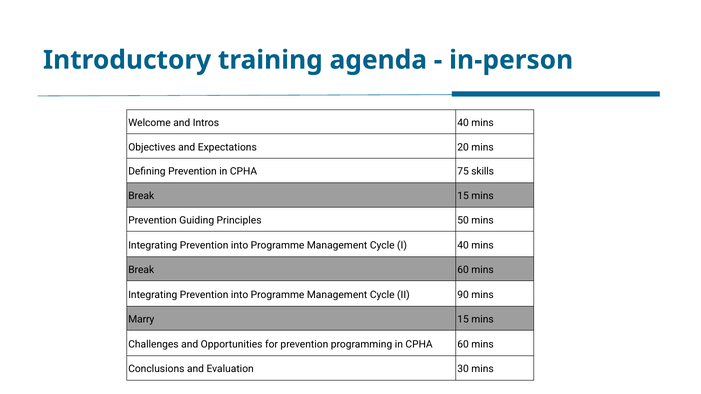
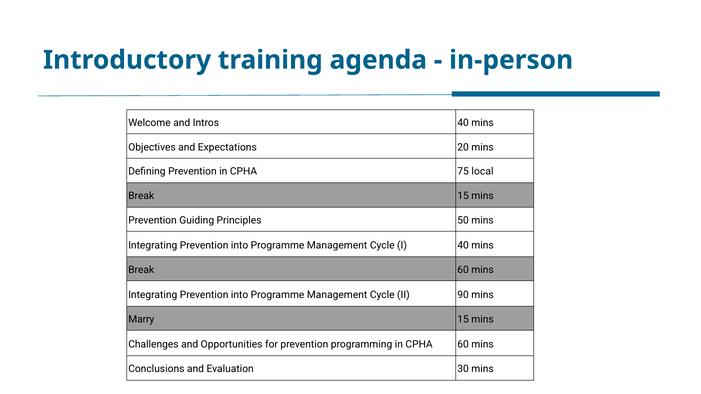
skills: skills -> local
